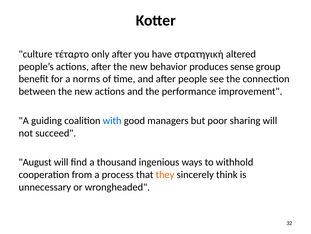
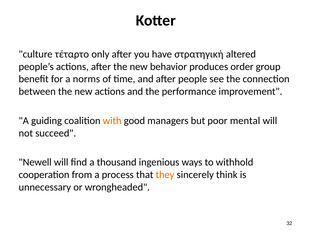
sense: sense -> order
with colour: blue -> orange
sharing: sharing -> mental
August: August -> Newell
